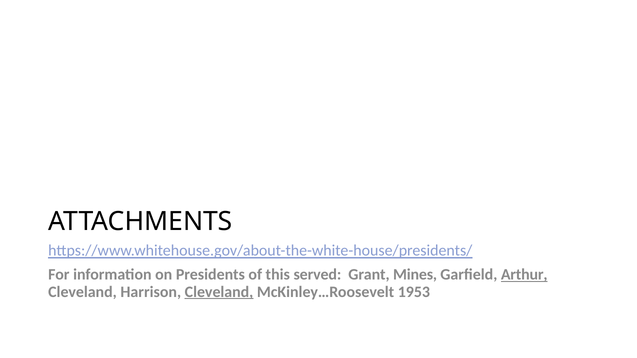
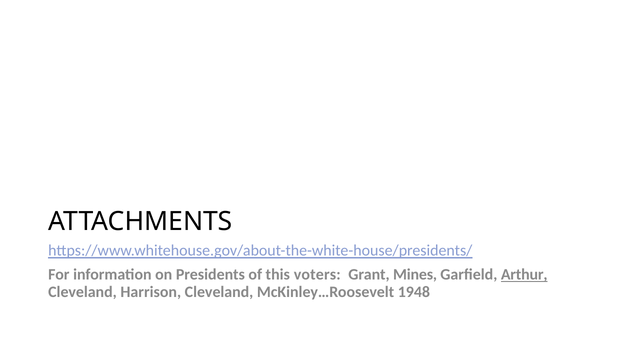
served: served -> voters
Cleveland at (219, 292) underline: present -> none
1953: 1953 -> 1948
